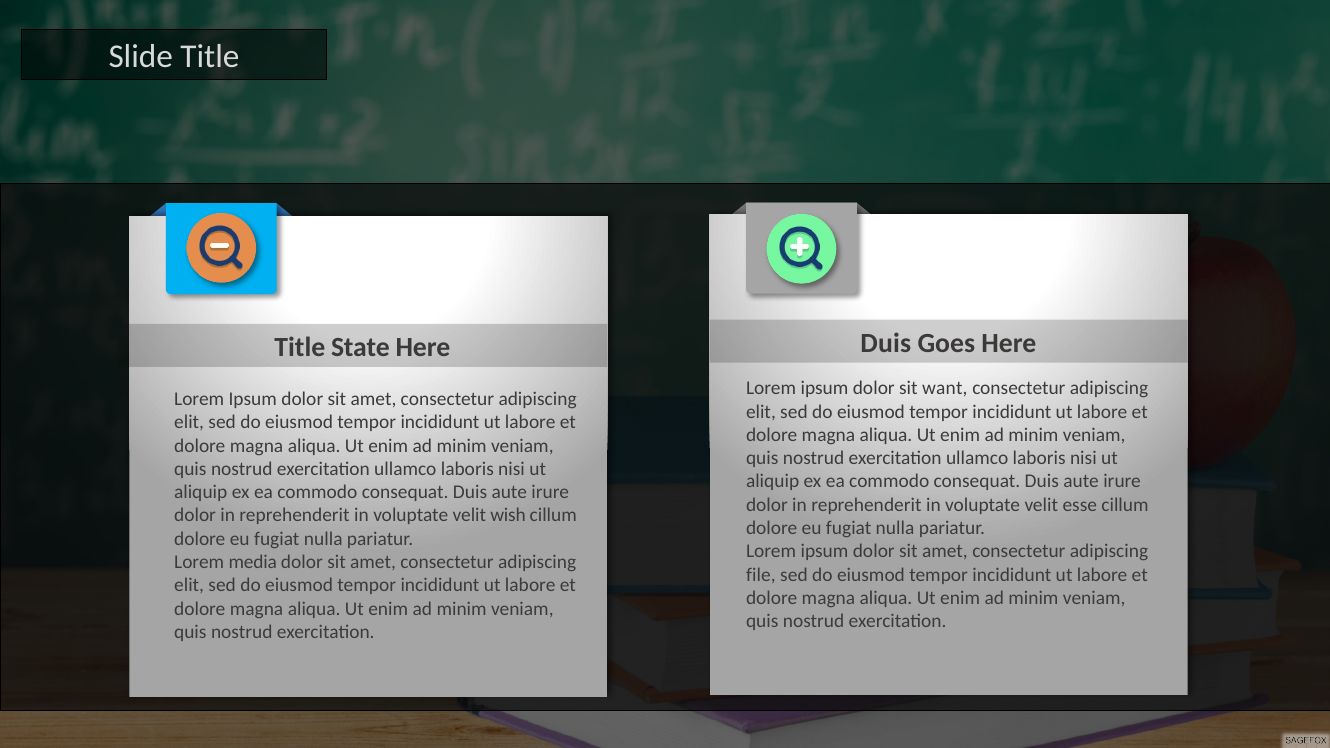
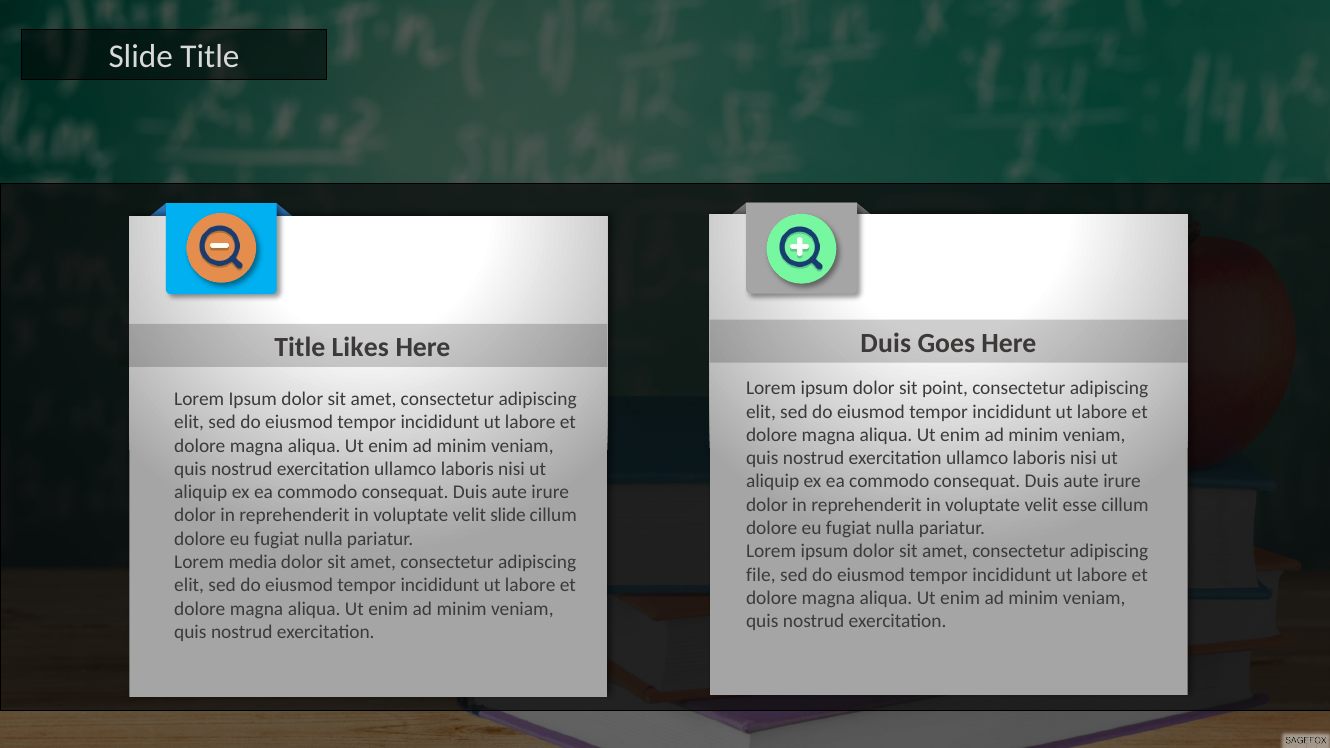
State: State -> Likes
want: want -> point
velit wish: wish -> slide
